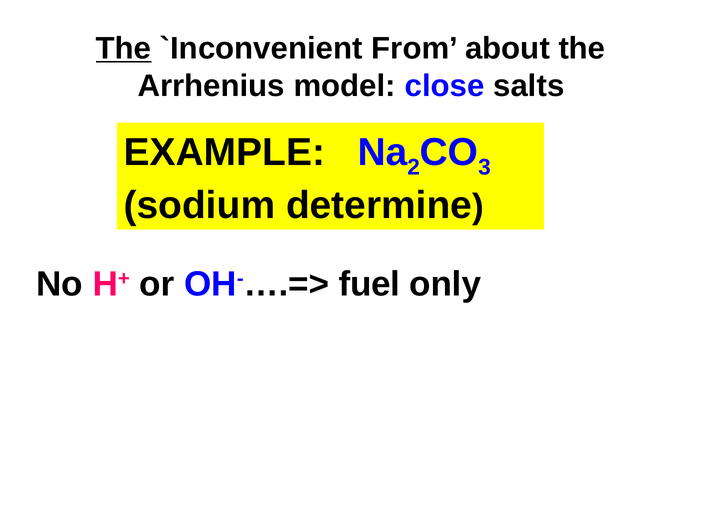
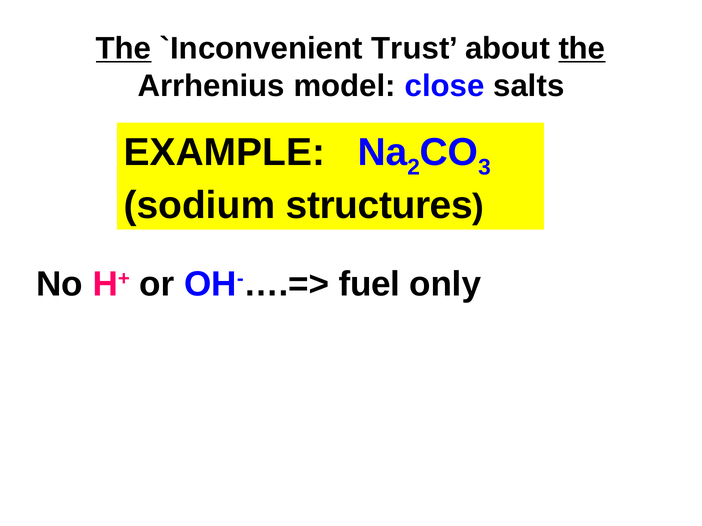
From: From -> Trust
the at (582, 48) underline: none -> present
determine: determine -> structures
